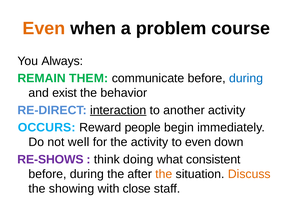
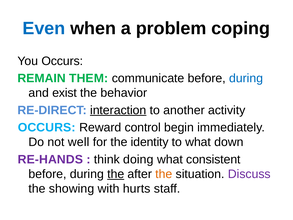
Even at (44, 28) colour: orange -> blue
course: course -> coping
You Always: Always -> Occurs
people: people -> control
the activity: activity -> identity
to even: even -> what
RE-SHOWS: RE-SHOWS -> RE-HANDS
the at (116, 174) underline: none -> present
Discuss colour: orange -> purple
close: close -> hurts
